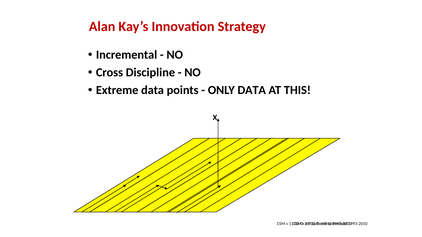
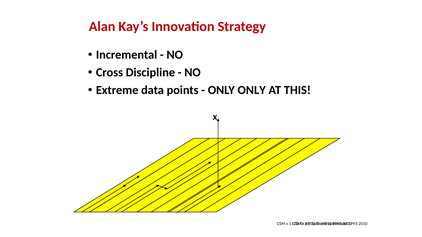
ONLY DATA: DATA -> ONLY
